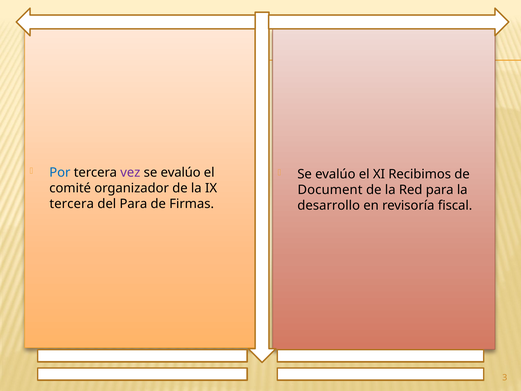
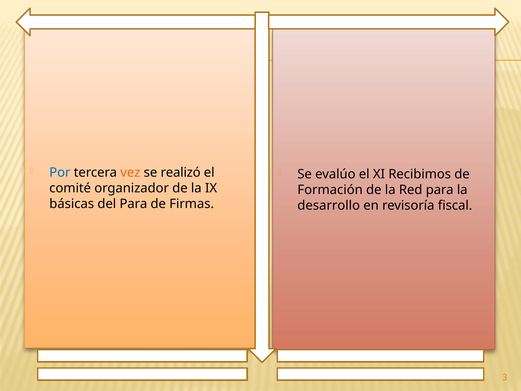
vez colour: purple -> orange
evalúo at (181, 172): evalúo -> realizó
Document: Document -> Formación
tercera at (72, 204): tercera -> básicas
